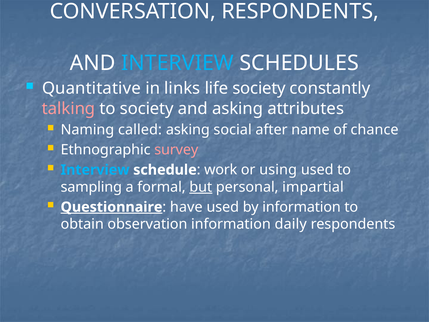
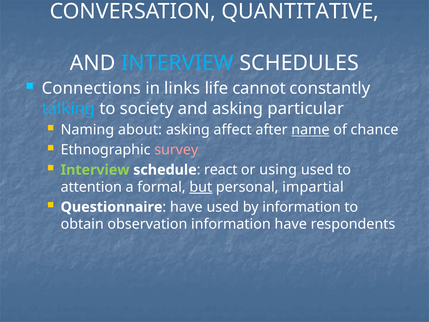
CONVERSATION RESPONDENTS: RESPONDENTS -> QUANTITATIVE
Quantitative: Quantitative -> Connections
life society: society -> cannot
talking colour: pink -> light blue
attributes: attributes -> particular
called: called -> about
social: social -> affect
name underline: none -> present
Interview at (95, 170) colour: light blue -> light green
work: work -> react
sampling: sampling -> attention
Questionnaire underline: present -> none
information daily: daily -> have
